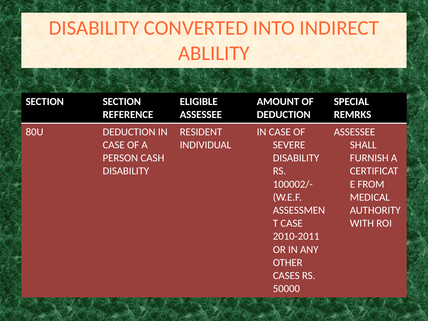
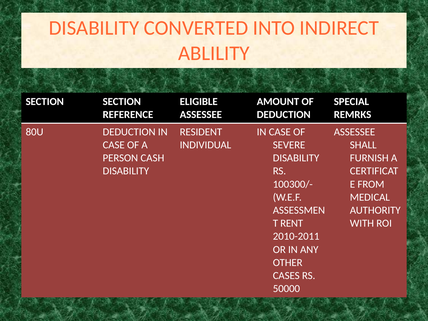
100002/-: 100002/- -> 100300/-
CASE at (292, 223): CASE -> RENT
